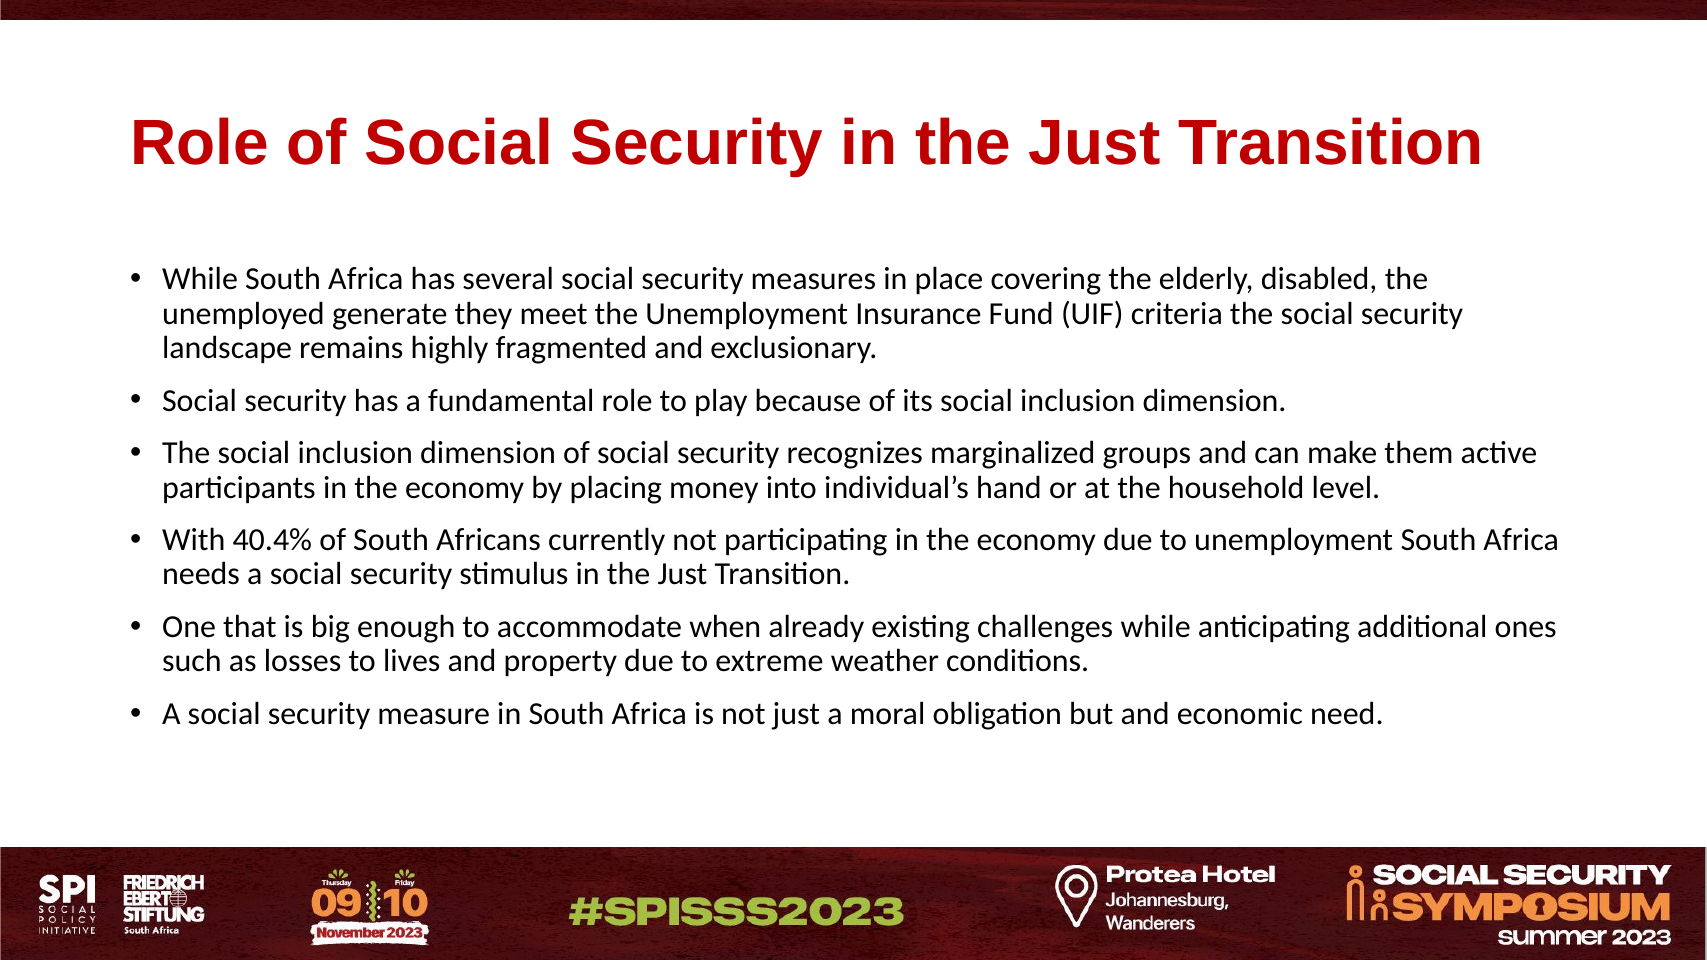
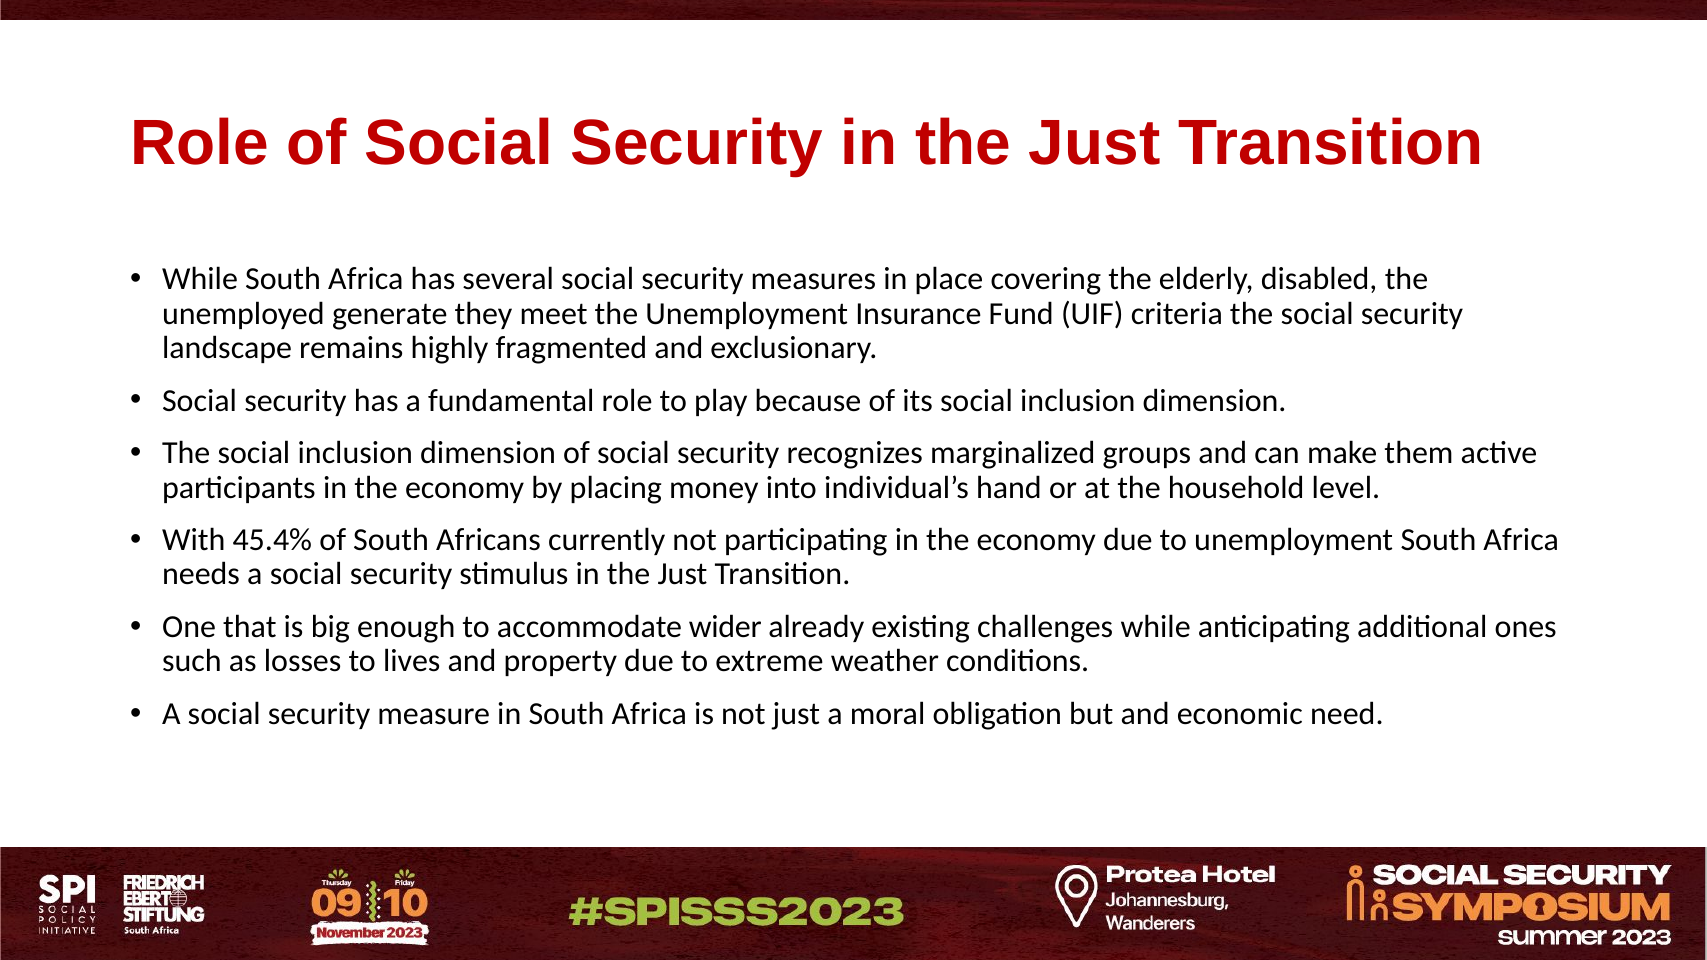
40.4%: 40.4% -> 45.4%
when: when -> wider
